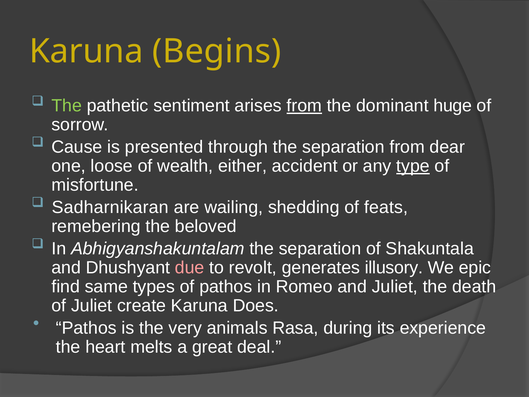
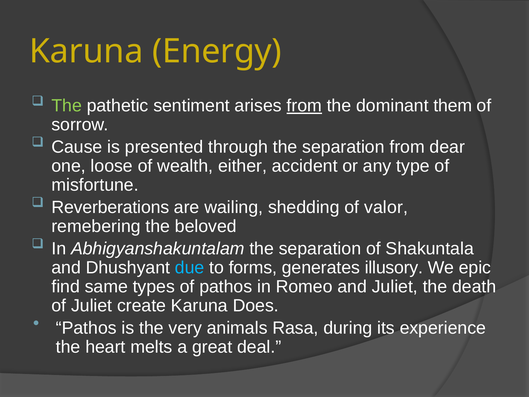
Begins: Begins -> Energy
huge: huge -> them
type underline: present -> none
Sadharnikaran: Sadharnikaran -> Reverberations
feats: feats -> valor
due colour: pink -> light blue
revolt: revolt -> forms
